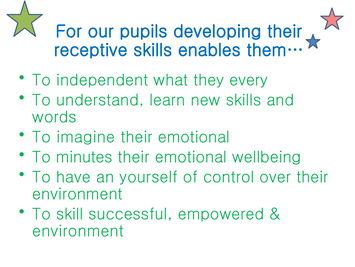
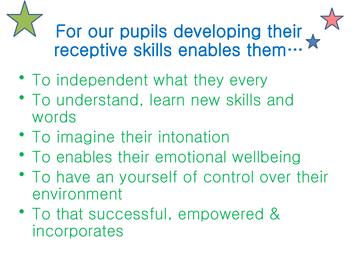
emotional at (194, 137): emotional -> intonation
To minutes: minutes -> enables
skill: skill -> that
environment at (78, 231): environment -> incorporates
